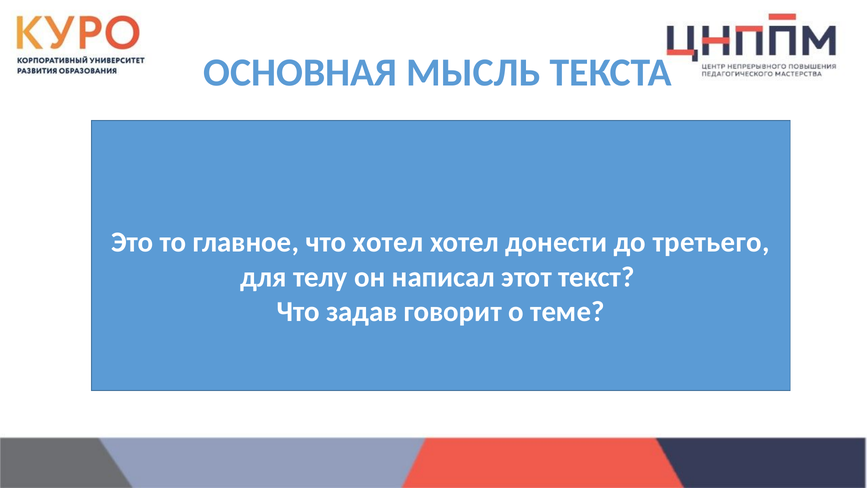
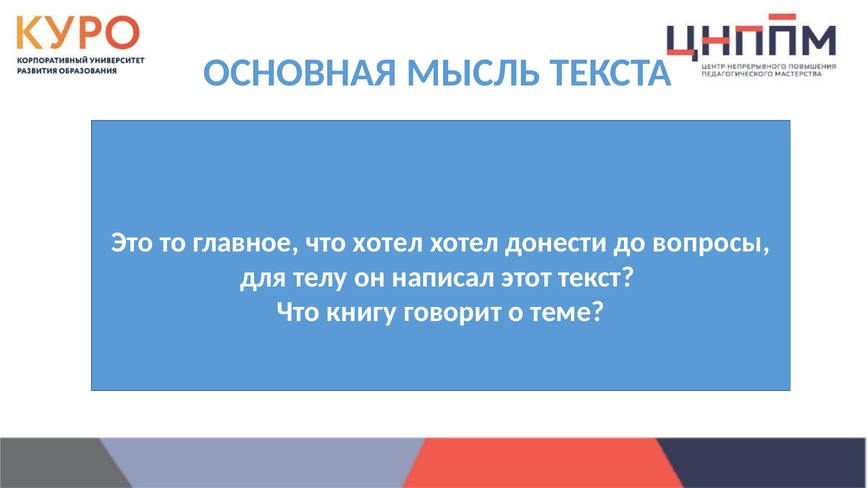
третьего: третьего -> вопросы
задав: задав -> книгу
